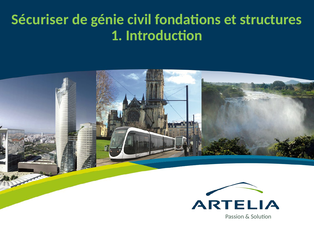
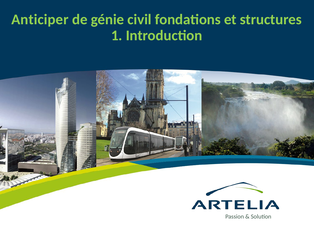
Sécuriser: Sécuriser -> Anticiper
